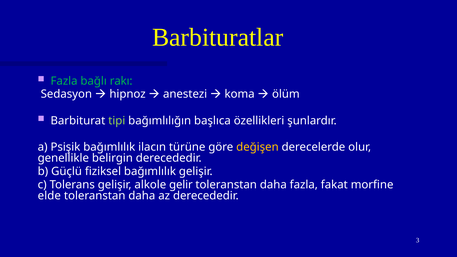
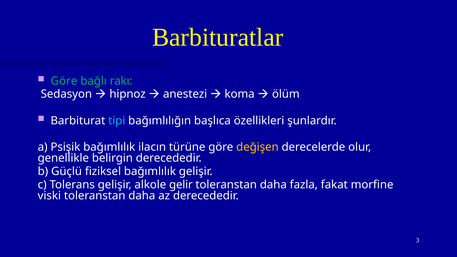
Fazla at (64, 81): Fazla -> Göre
tipi colour: light green -> light blue
elde: elde -> viski
